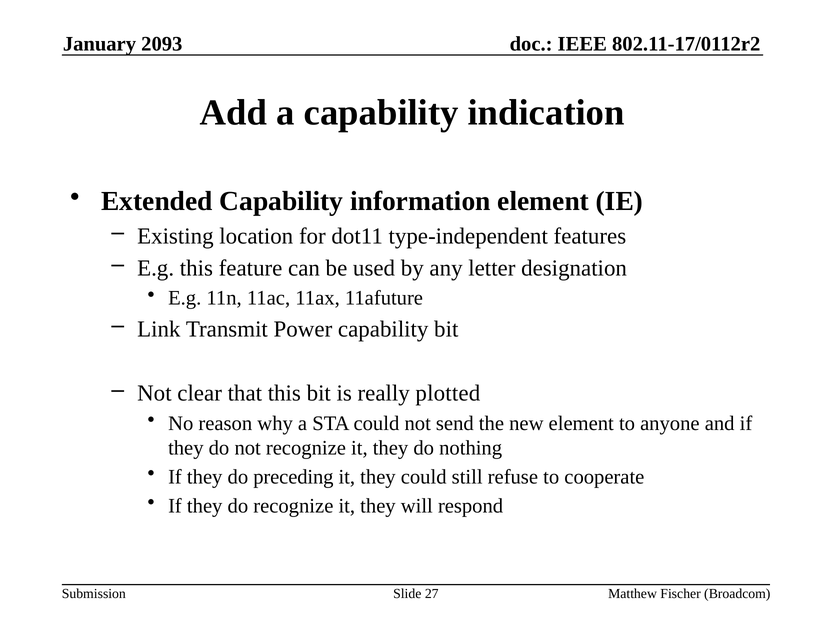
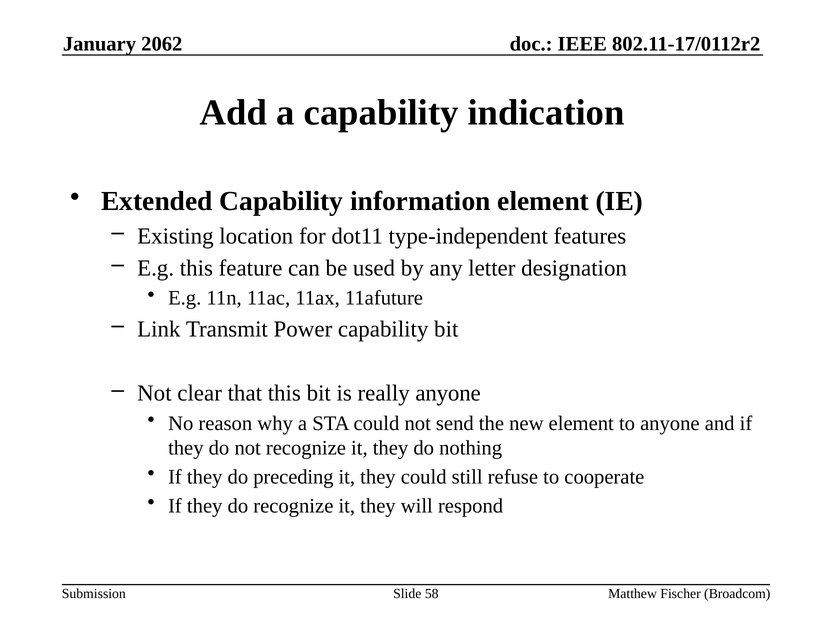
2093: 2093 -> 2062
really plotted: plotted -> anyone
27: 27 -> 58
